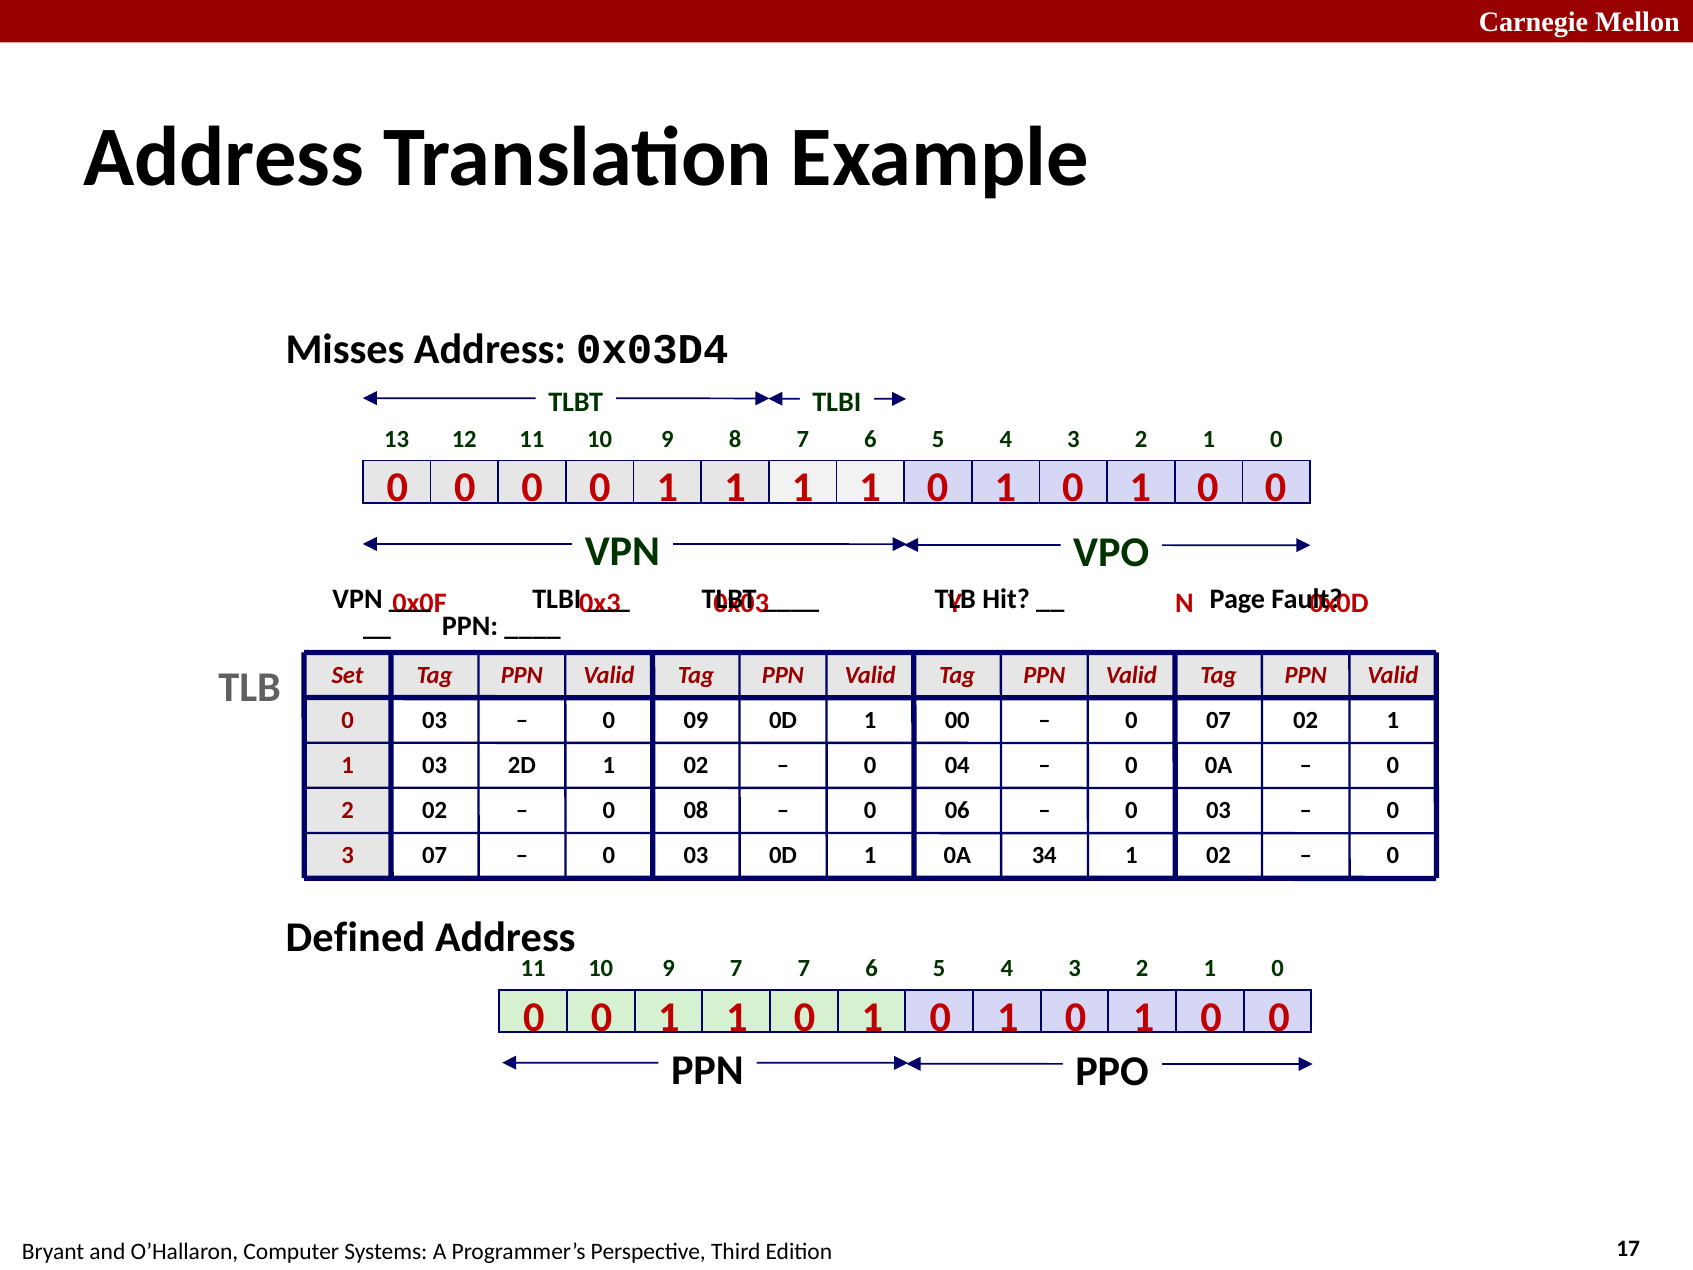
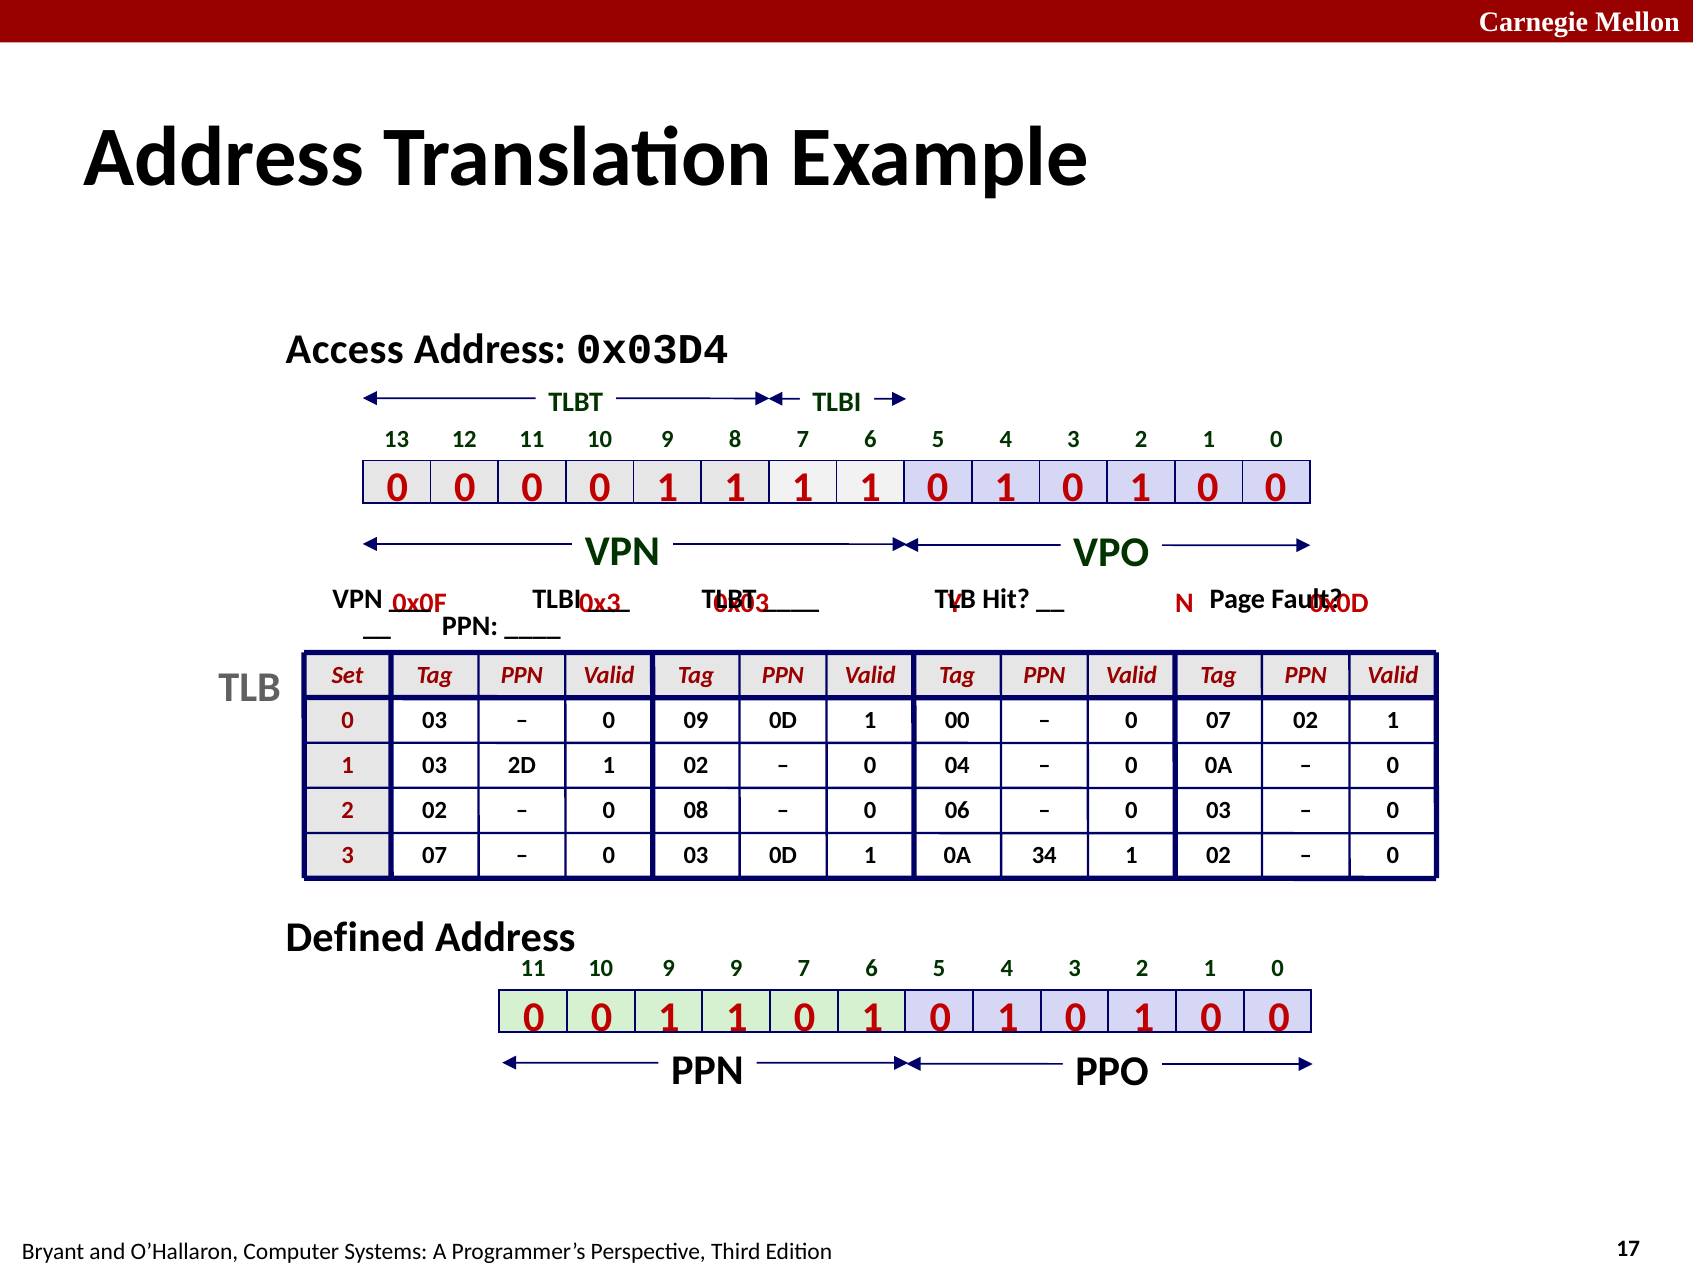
Misses: Misses -> Access
9 7: 7 -> 9
